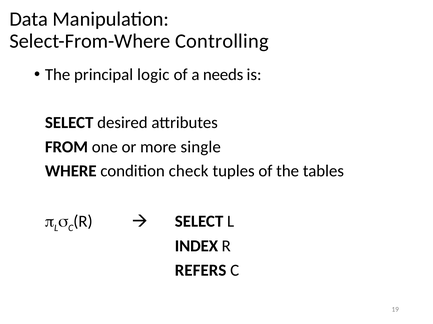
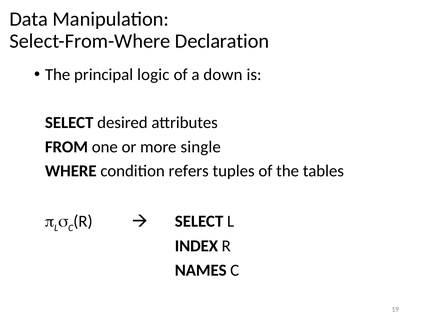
Controlling: Controlling -> Declaration
needs: needs -> down
check: check -> refers
REFERS: REFERS -> NAMES
